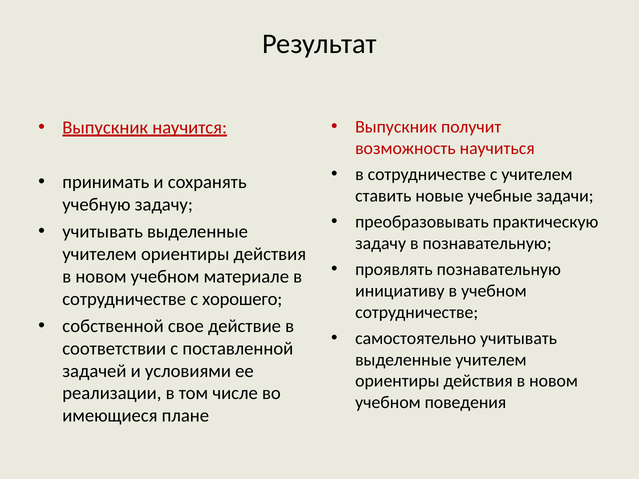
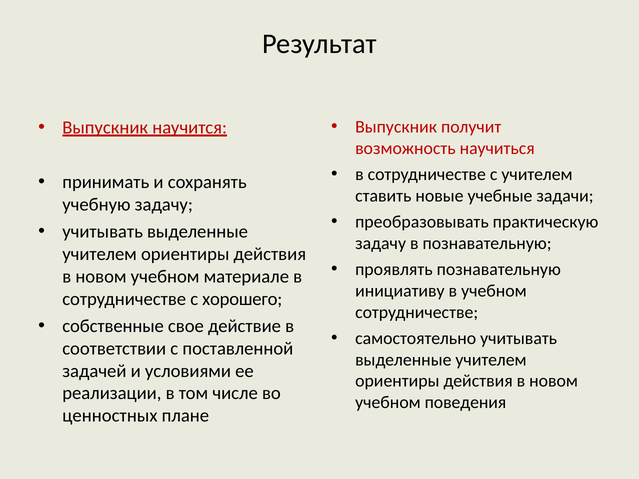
собственной: собственной -> собственные
имеющиеся: имеющиеся -> ценностных
